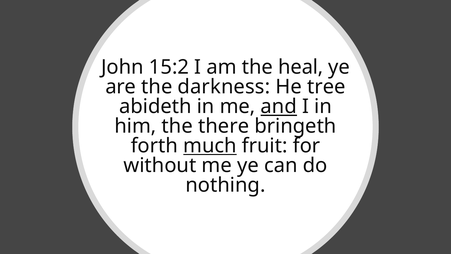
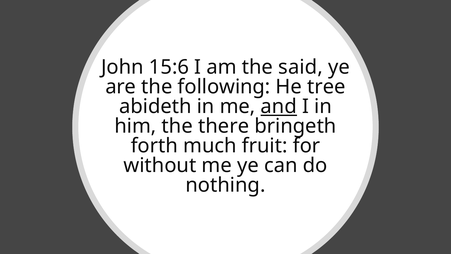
15:2: 15:2 -> 15:6
heal: heal -> said
darkness: darkness -> following
much underline: present -> none
